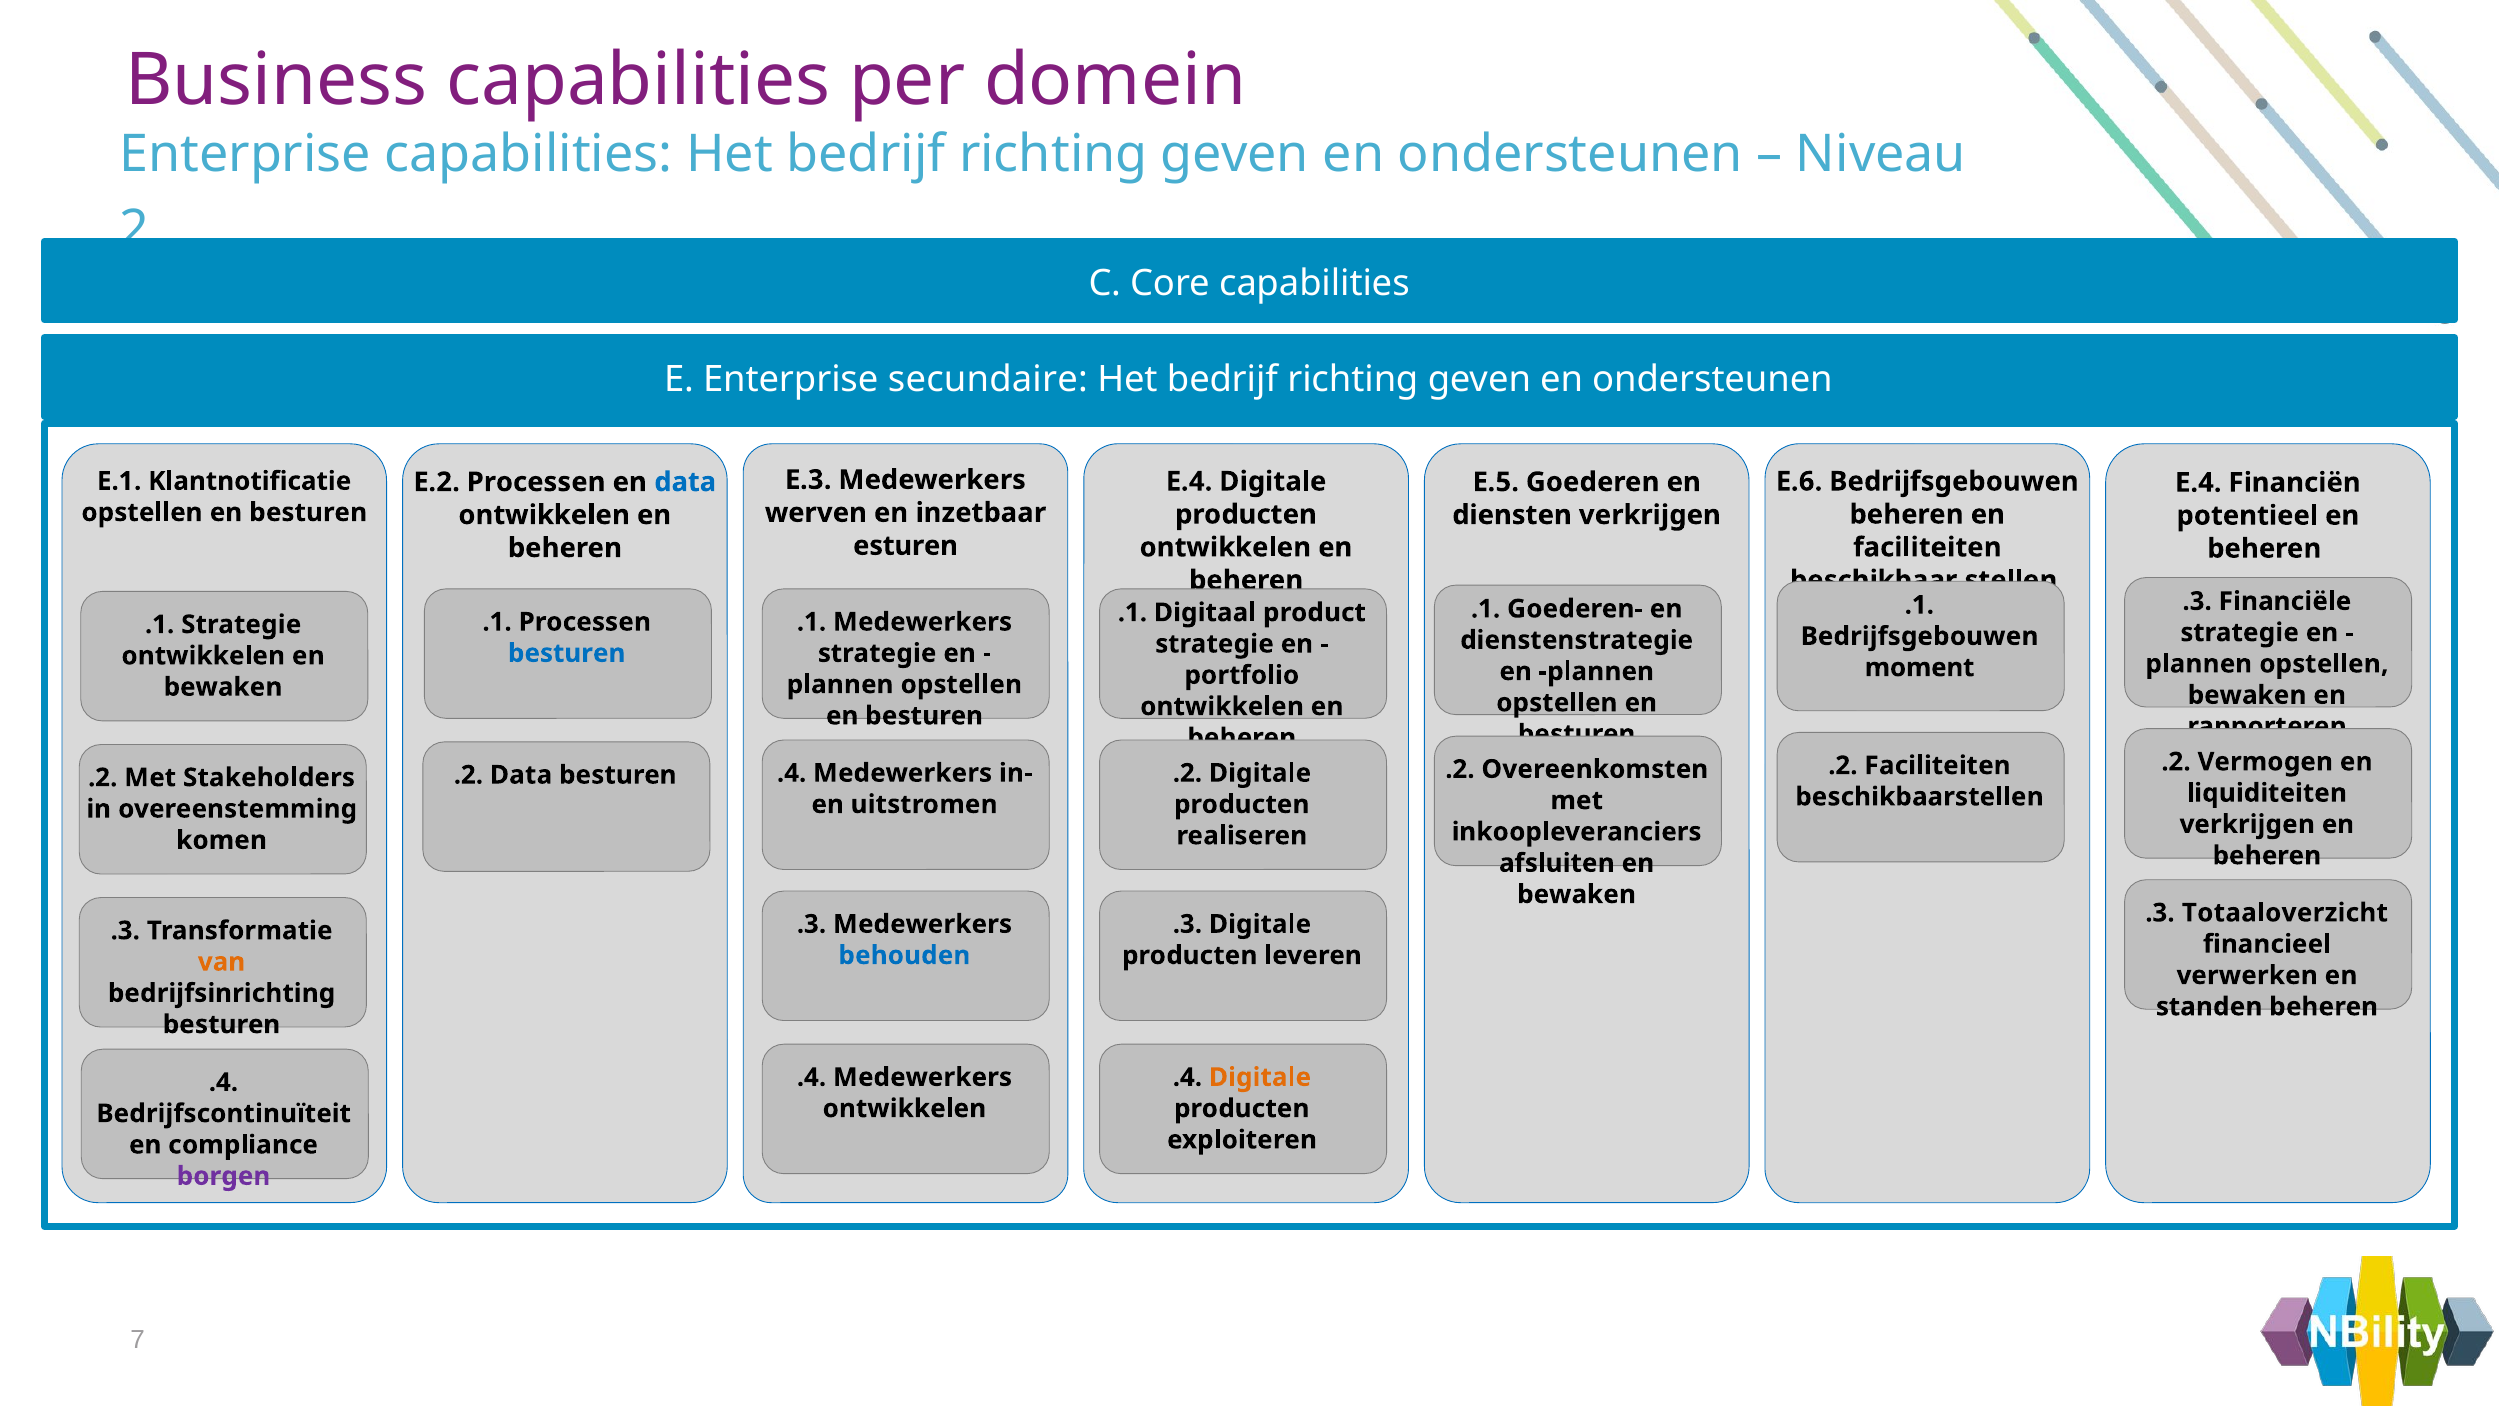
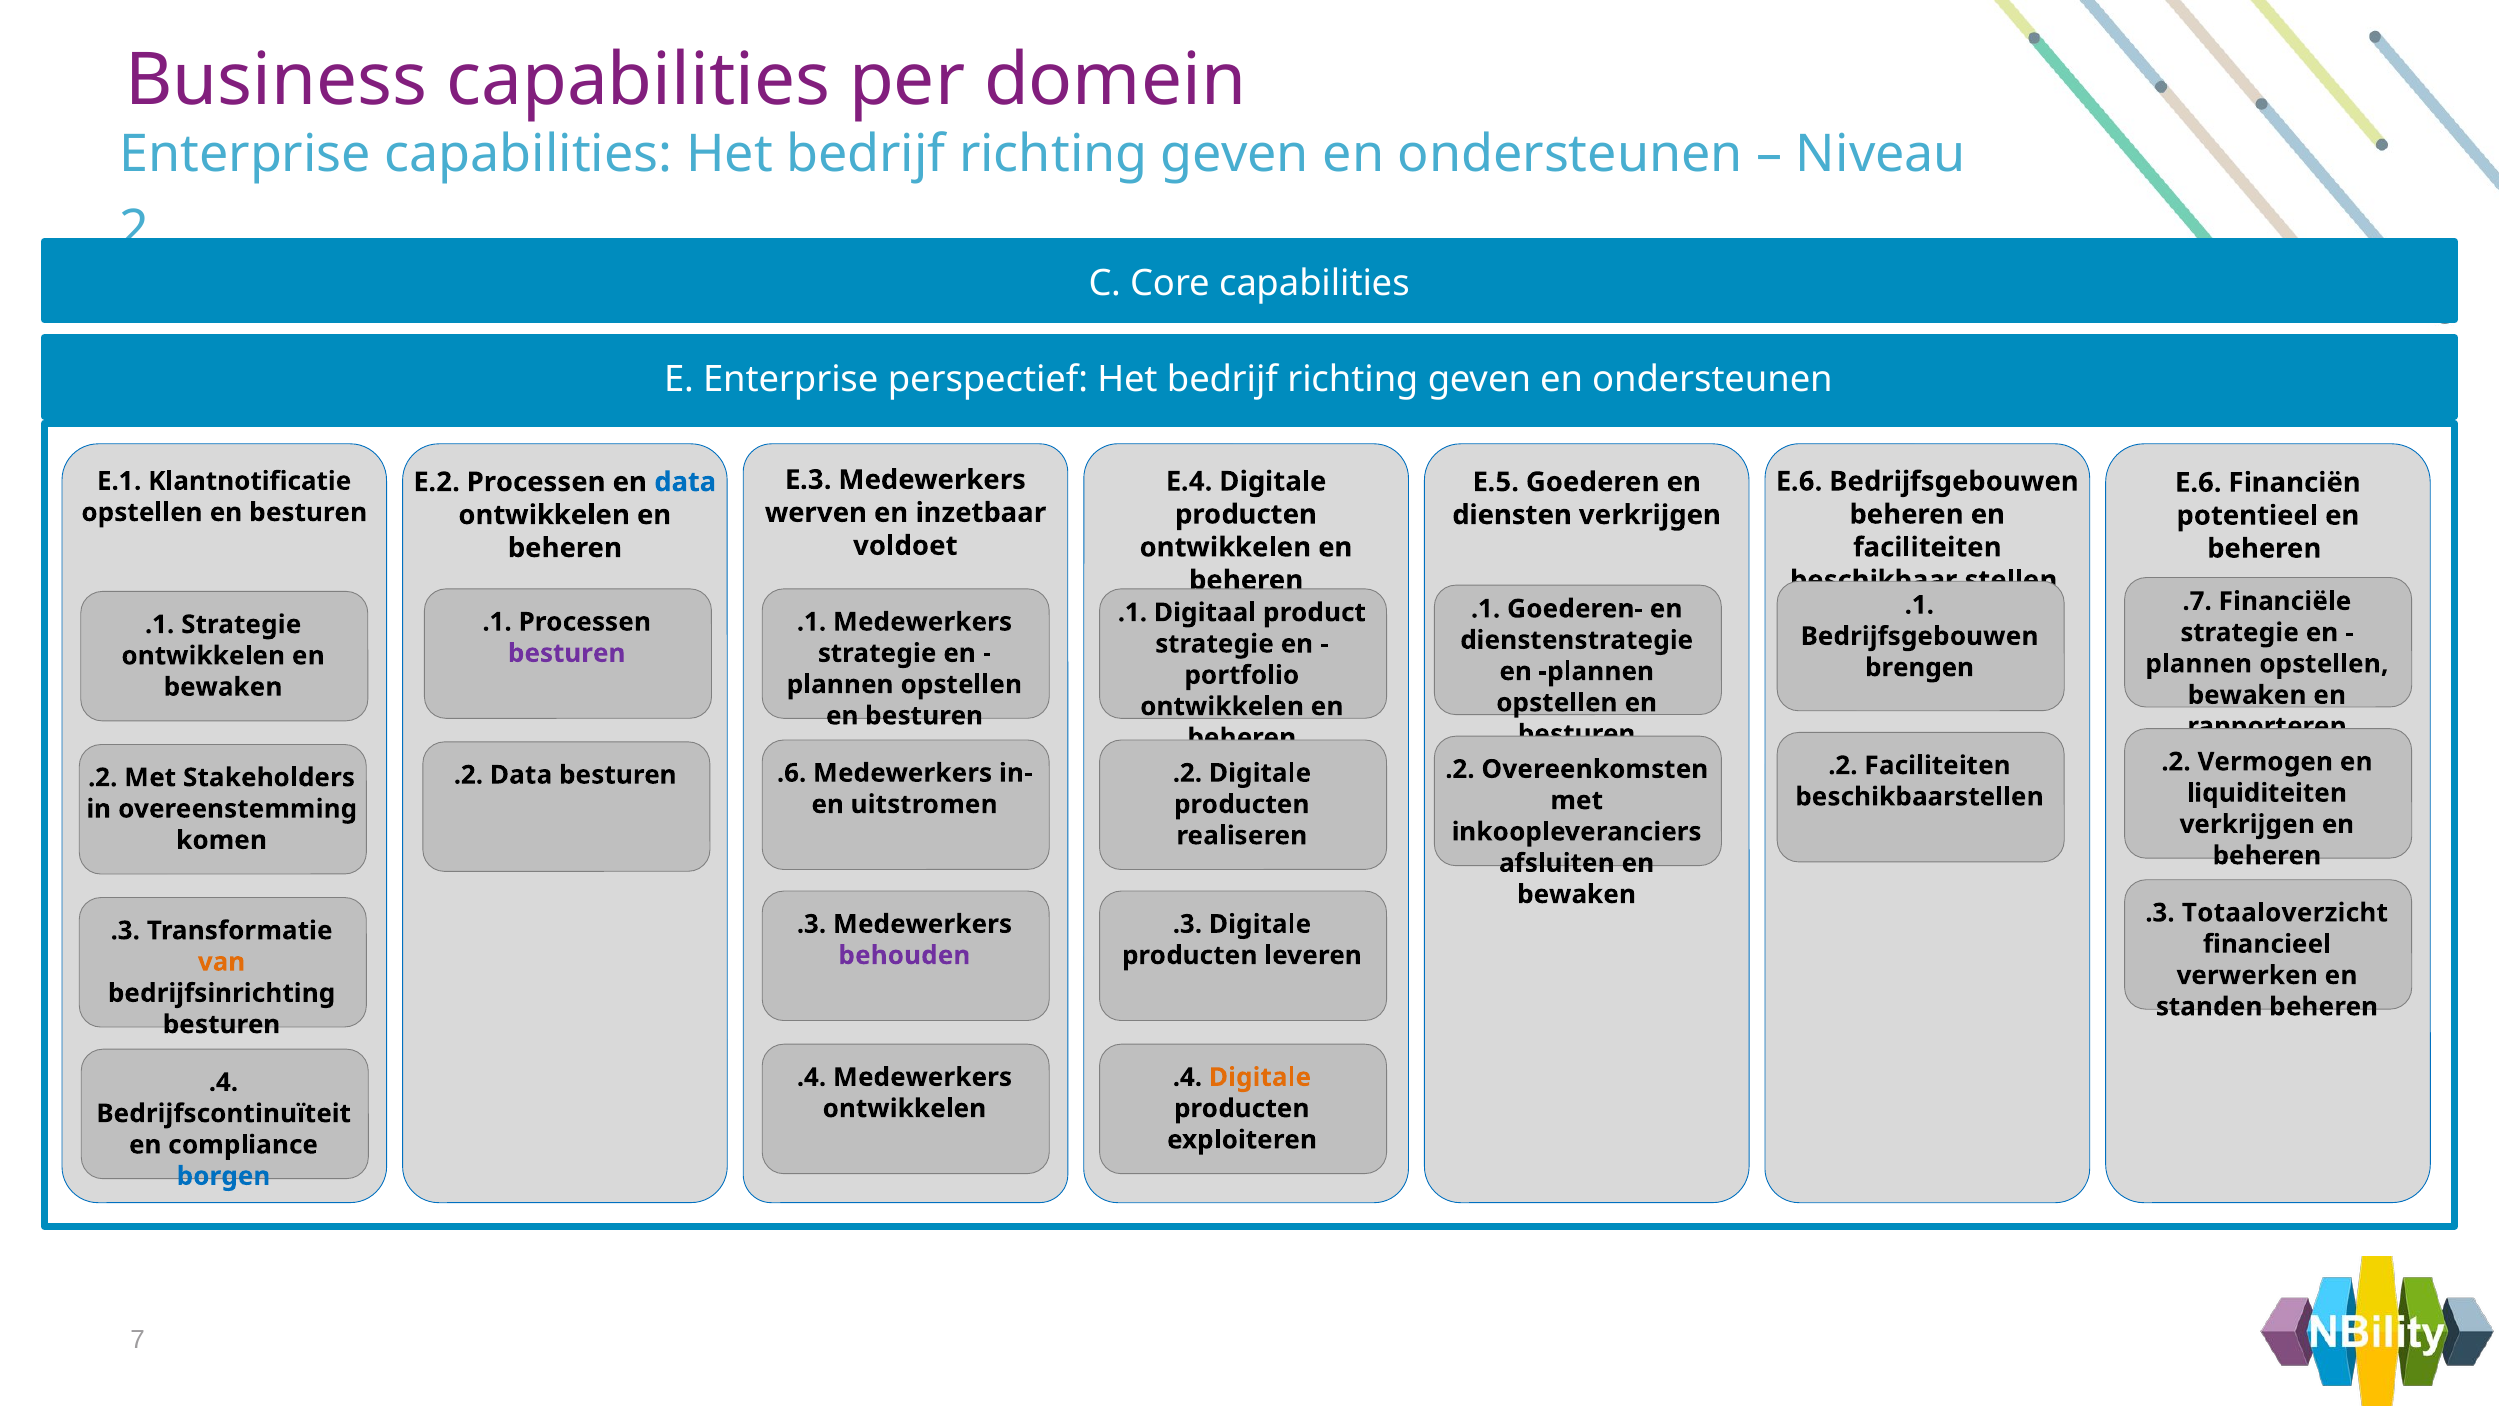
secundaire: secundaire -> perspectief
E.4 at (2198, 483): E.4 -> E.6
esturen: esturen -> voldoet
.3 at (2197, 601): .3 -> .7
besturen at (567, 653) colour: blue -> purple
moment: moment -> brengen
.4 at (792, 773): .4 -> .6
behouden colour: blue -> purple
borgen colour: purple -> blue
